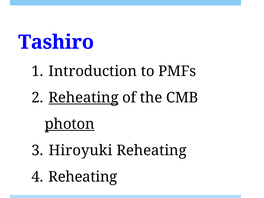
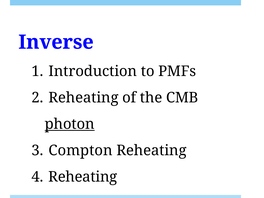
Tashiro: Tashiro -> Inverse
Reheating at (84, 98) underline: present -> none
Hiroyuki: Hiroyuki -> Compton
